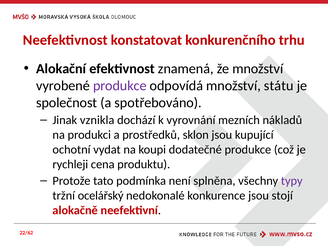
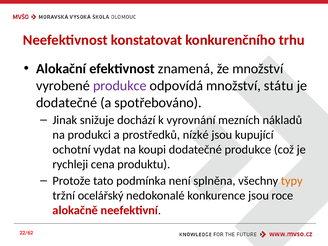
společnost at (67, 103): společnost -> dodatečné
vznikla: vznikla -> snižuje
sklon: sklon -> nízké
typy colour: purple -> orange
stojí: stojí -> roce
